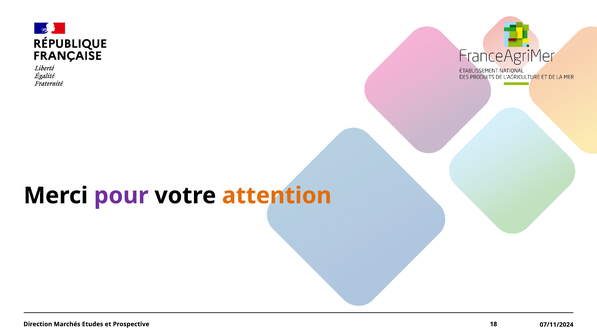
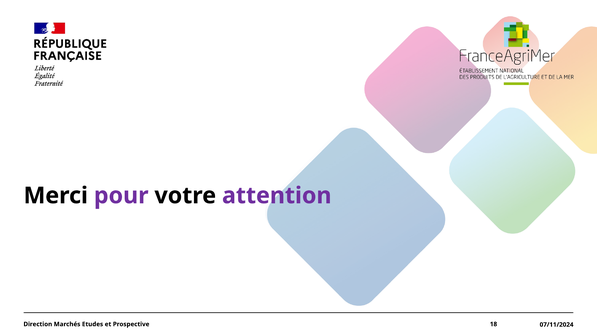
attention colour: orange -> purple
